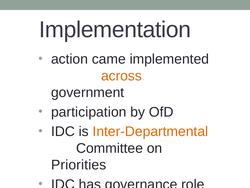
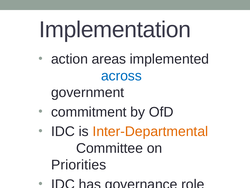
came: came -> areas
across colour: orange -> blue
participation: participation -> commitment
